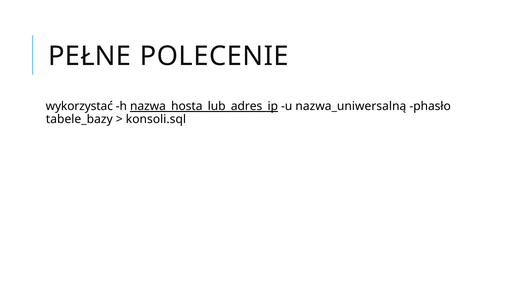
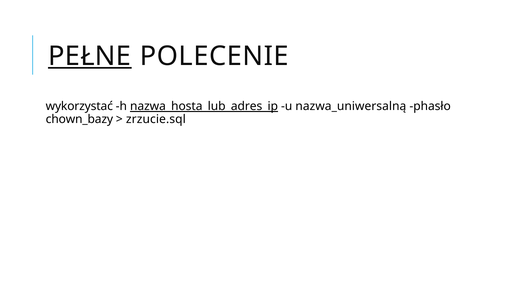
PEŁNE underline: none -> present
tabele_bazy: tabele_bazy -> chown_bazy
konsoli.sql: konsoli.sql -> zrzucie.sql
